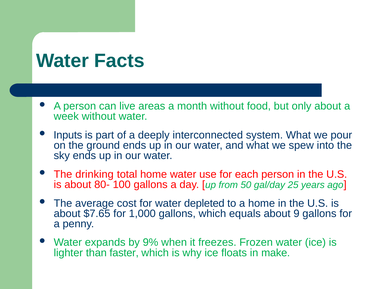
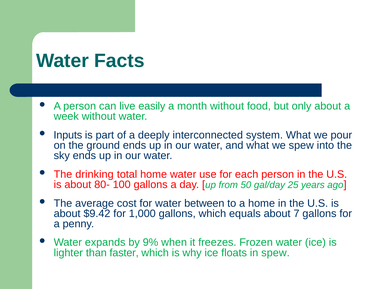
areas: areas -> easily
depleted: depleted -> between
$7.65: $7.65 -> $9.42
9: 9 -> 7
in make: make -> spew
